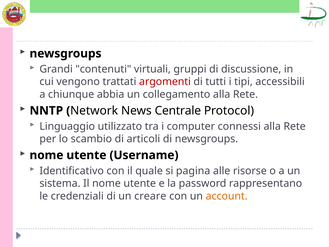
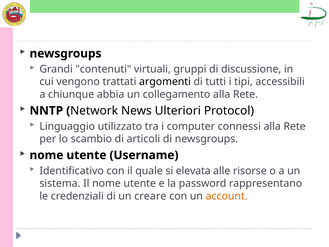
argomenti colour: red -> black
Centrale: Centrale -> Ulteriori
pagina: pagina -> elevata
